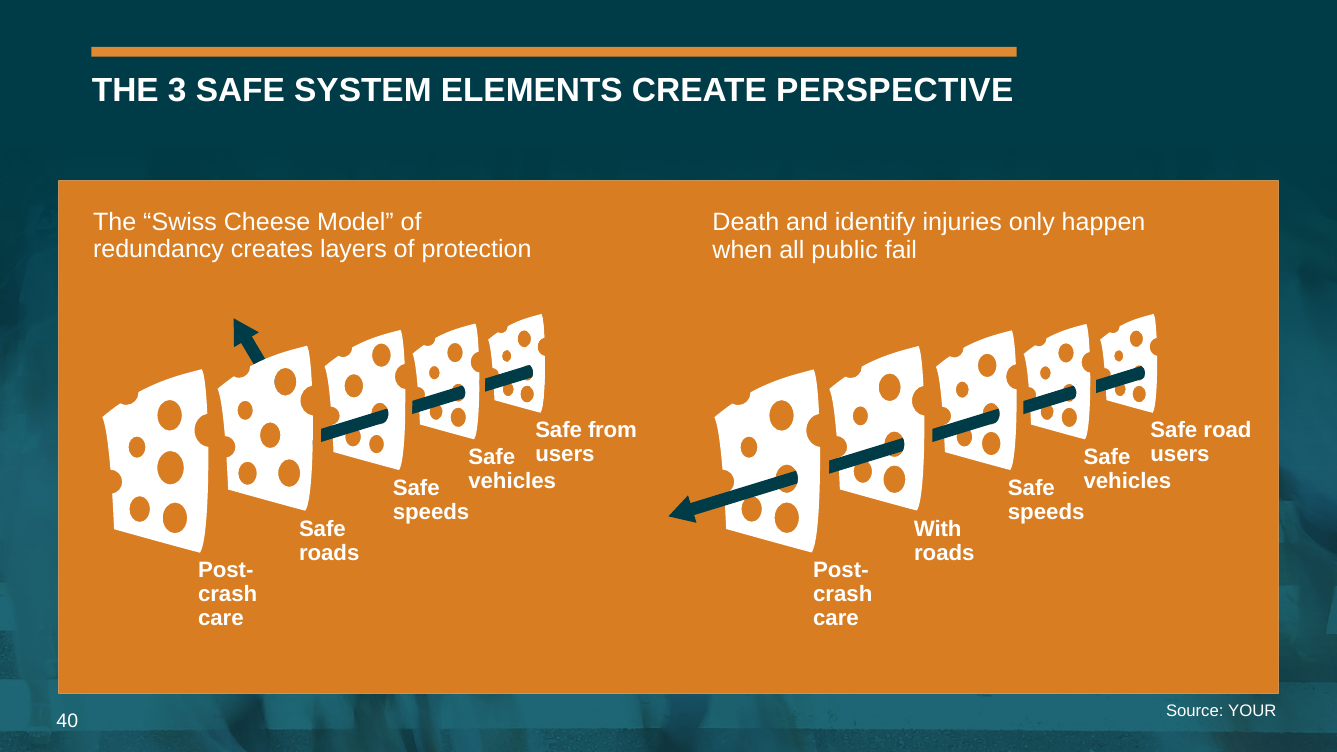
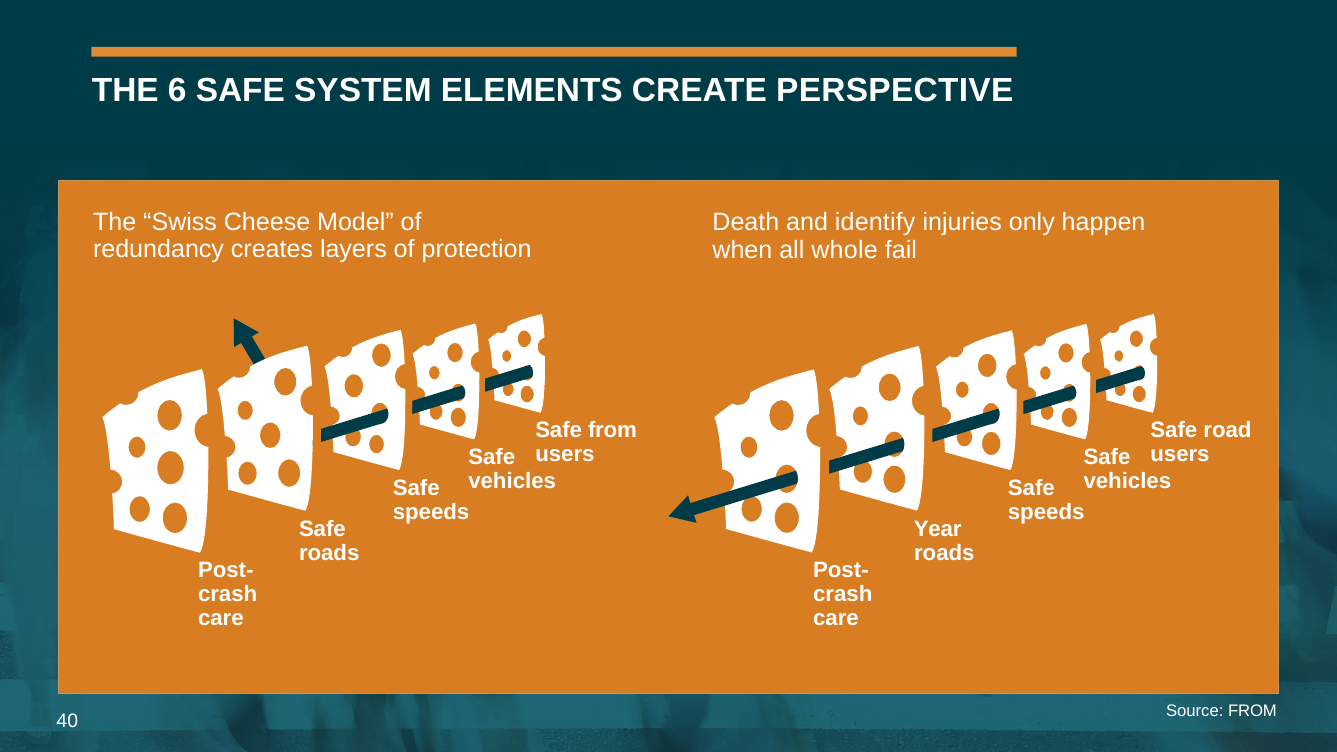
3: 3 -> 6
public: public -> whole
With: With -> Year
Source YOUR: YOUR -> FROM
